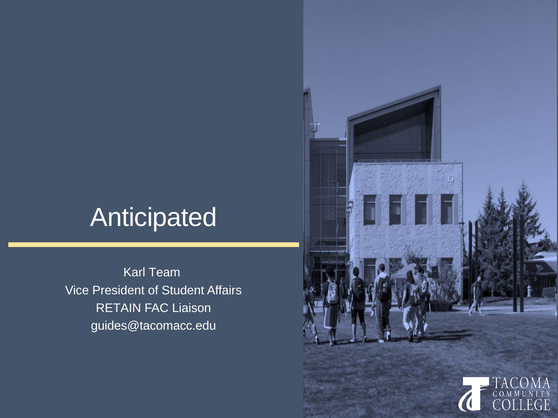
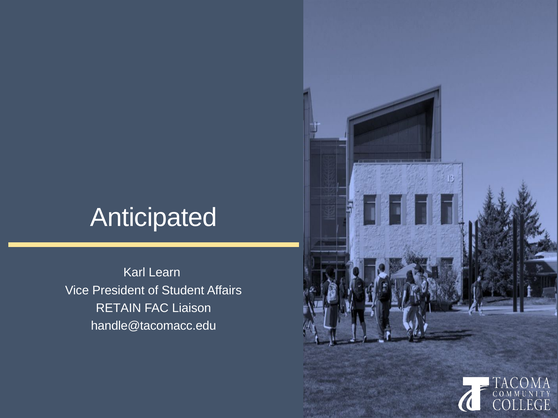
Team: Team -> Learn
guides@tacomacc.edu: guides@tacomacc.edu -> handle@tacomacc.edu
